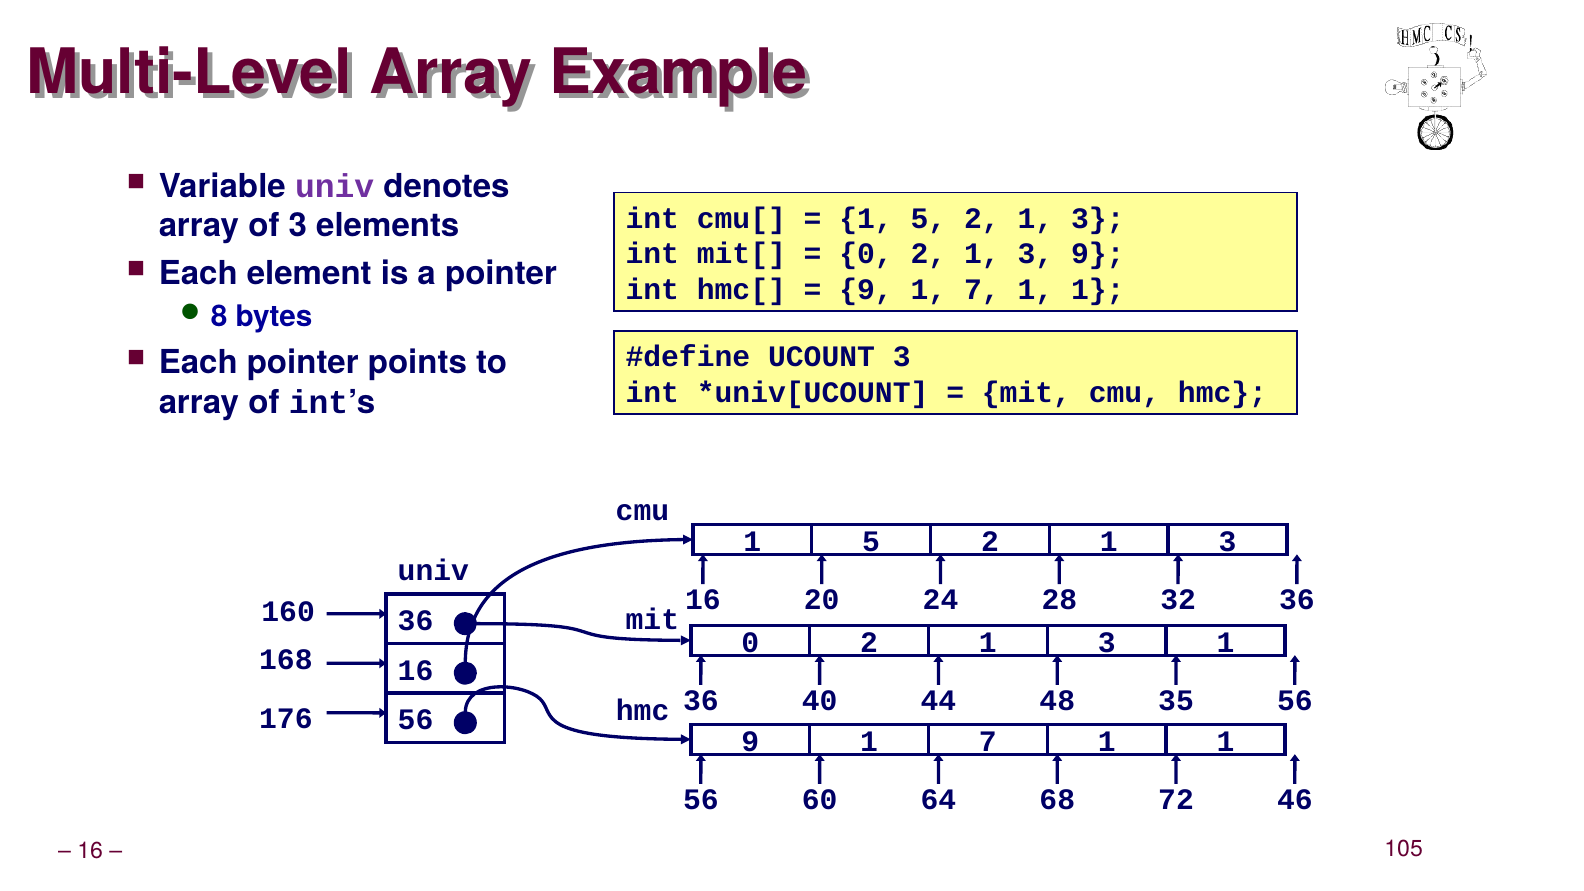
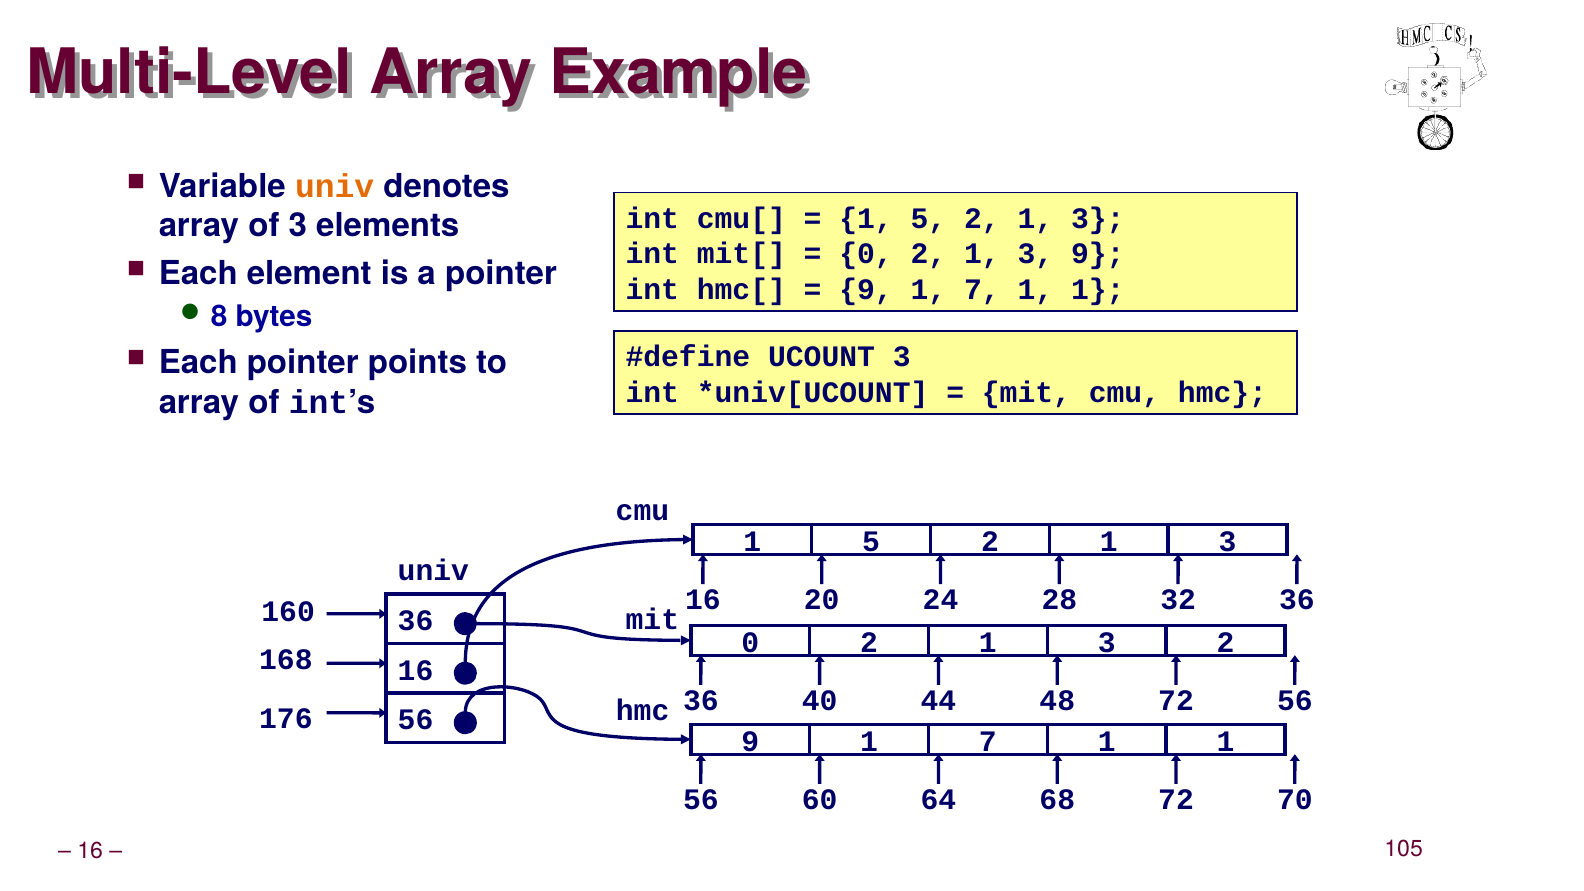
univ at (335, 186) colour: purple -> orange
3 1: 1 -> 2
48 35: 35 -> 72
46: 46 -> 70
